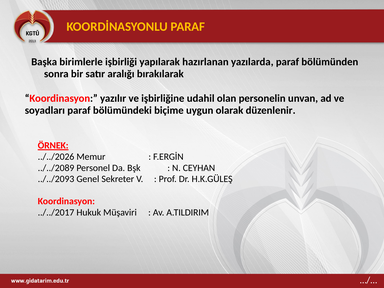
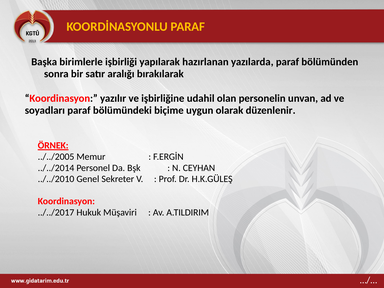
../../2026: ../../2026 -> ../../2005
../../2089: ../../2089 -> ../../2014
../../2093: ../../2093 -> ../../2010
